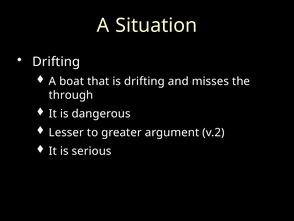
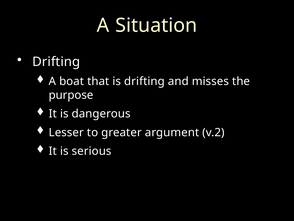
through: through -> purpose
